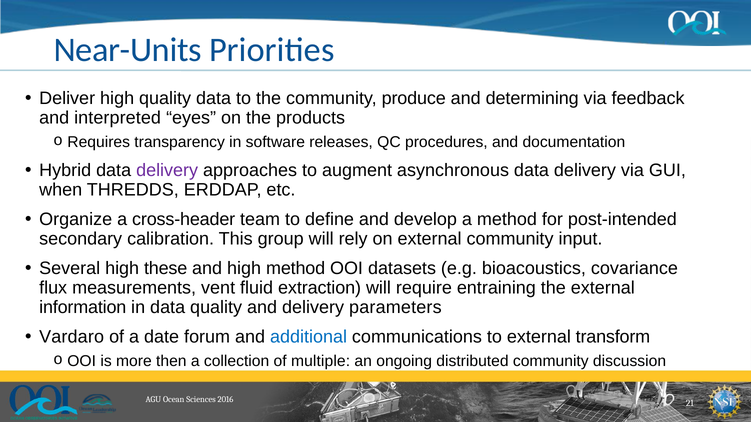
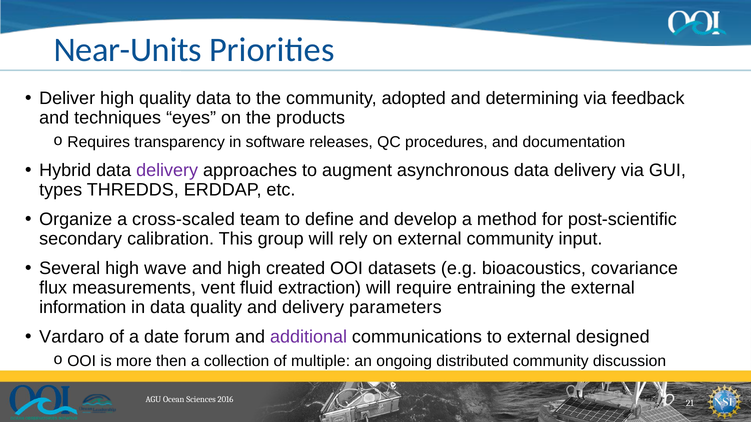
produce: produce -> adopted
interpreted: interpreted -> techniques
when: when -> types
cross-header: cross-header -> cross-scaled
post-intended: post-intended -> post-scientific
these: these -> wave
high method: method -> created
additional colour: blue -> purple
transform: transform -> designed
